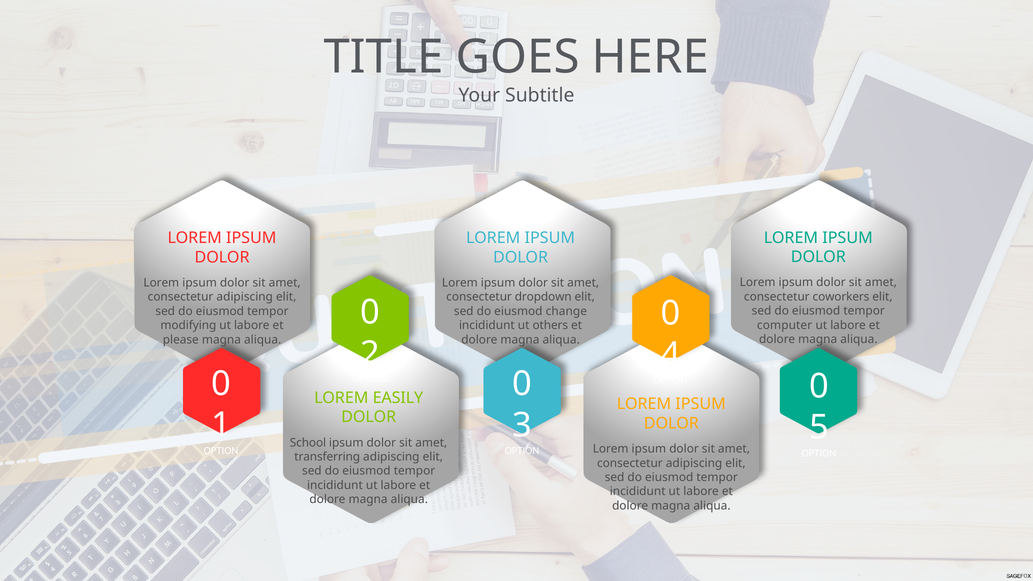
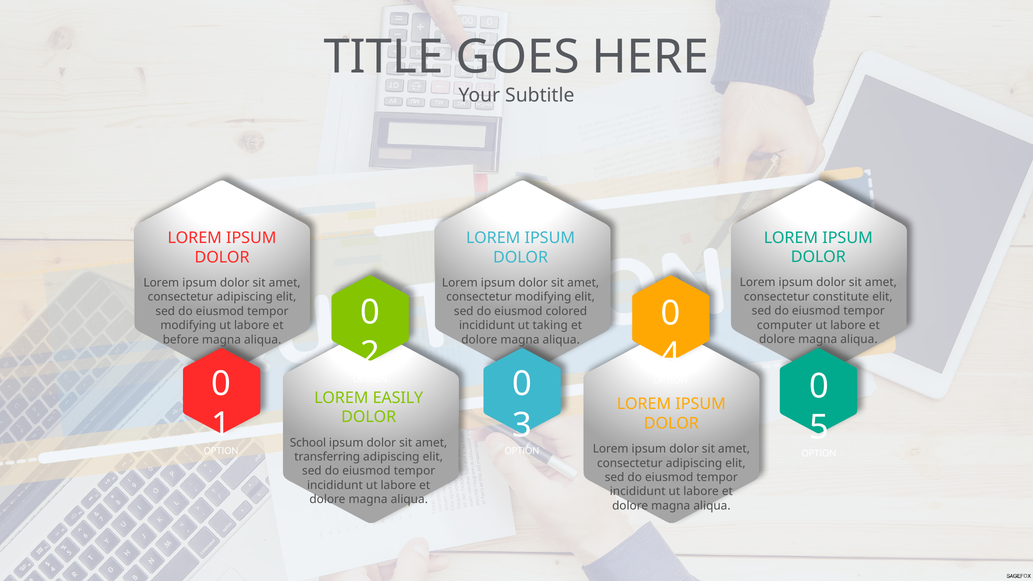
coworkers: coworkers -> constitute
consectetur dropdown: dropdown -> modifying
change: change -> colored
others: others -> taking
please: please -> before
